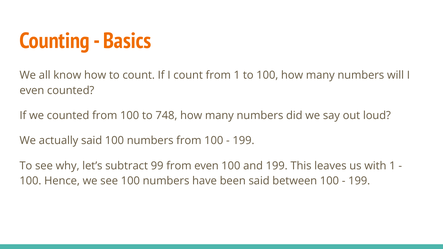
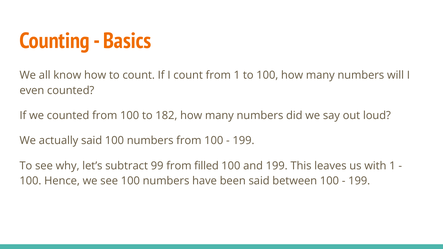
748: 748 -> 182
from even: even -> filled
